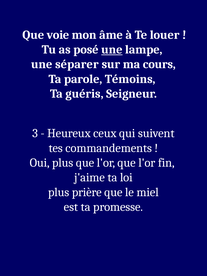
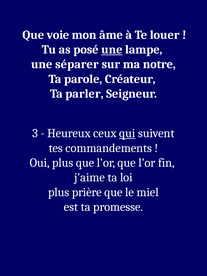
cours: cours -> notre
Témoins: Témoins -> Créateur
guéris: guéris -> parler
qui underline: none -> present
